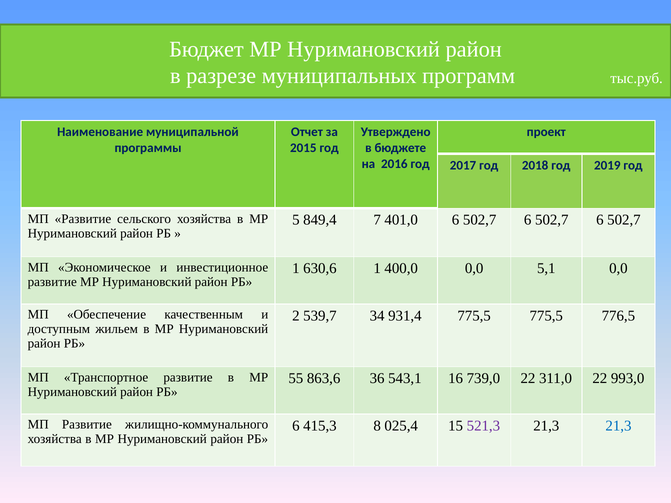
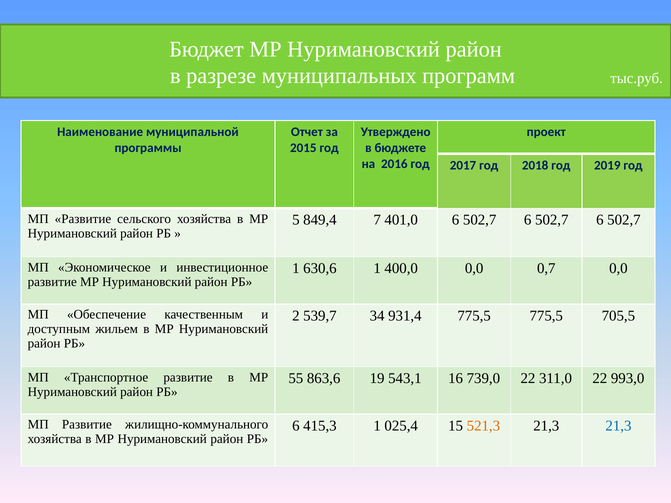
5,1: 5,1 -> 0,7
776,5: 776,5 -> 705,5
36: 36 -> 19
415,3 8: 8 -> 1
521,3 colour: purple -> orange
